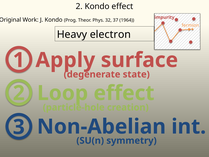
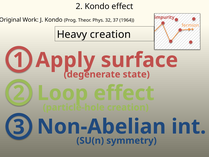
Heavy electron: electron -> creation
